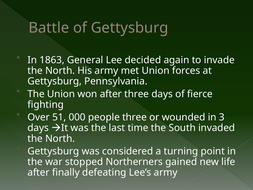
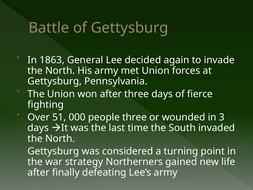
stopped: stopped -> strategy
